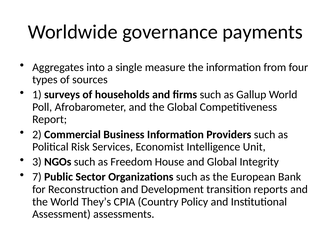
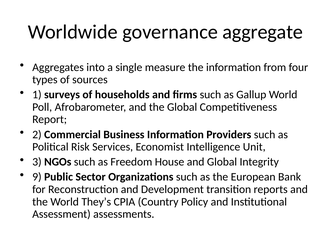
payments: payments -> aggregate
7: 7 -> 9
